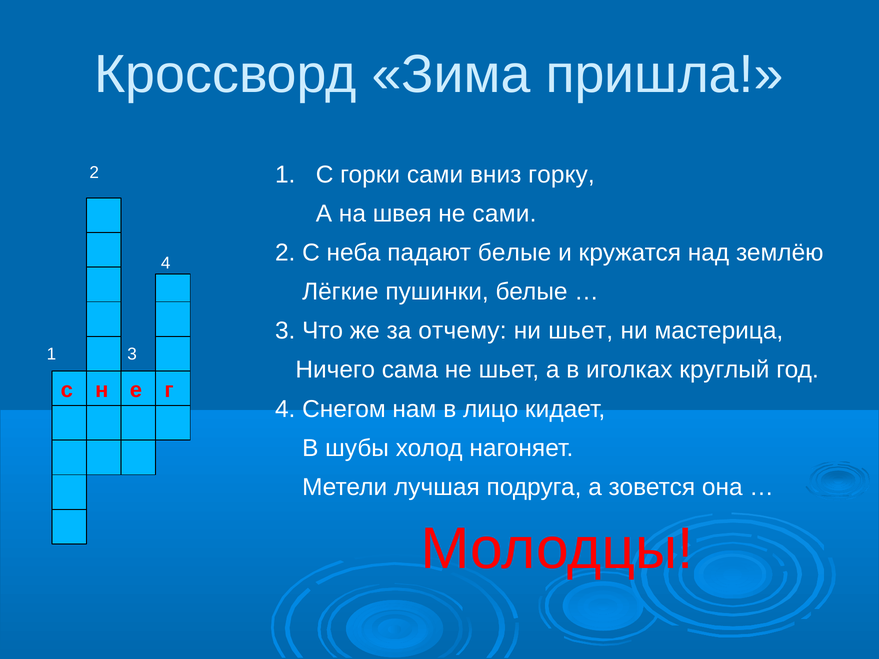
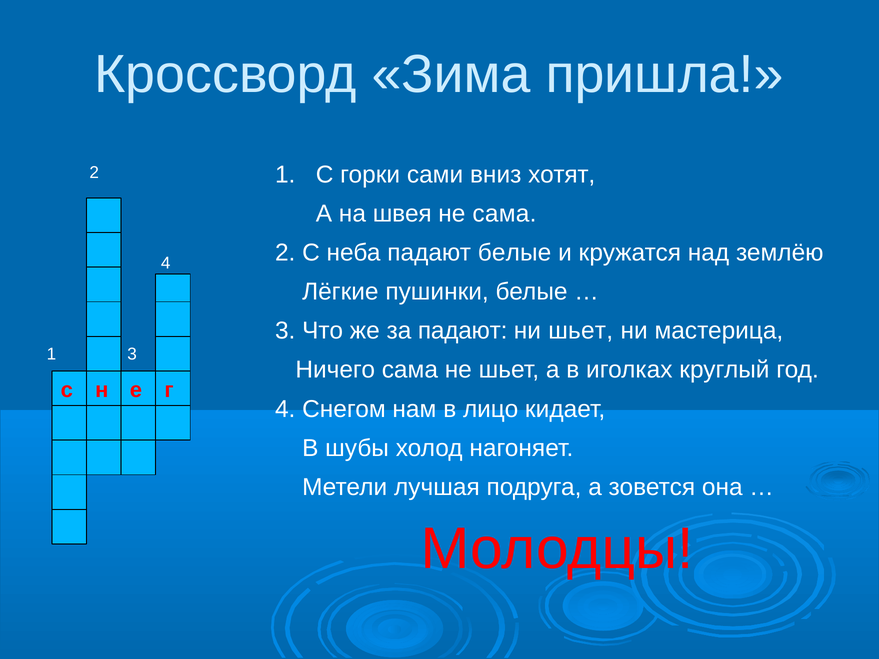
горку: горку -> хотят
не сами: сами -> сама
за отчему: отчему -> падают
